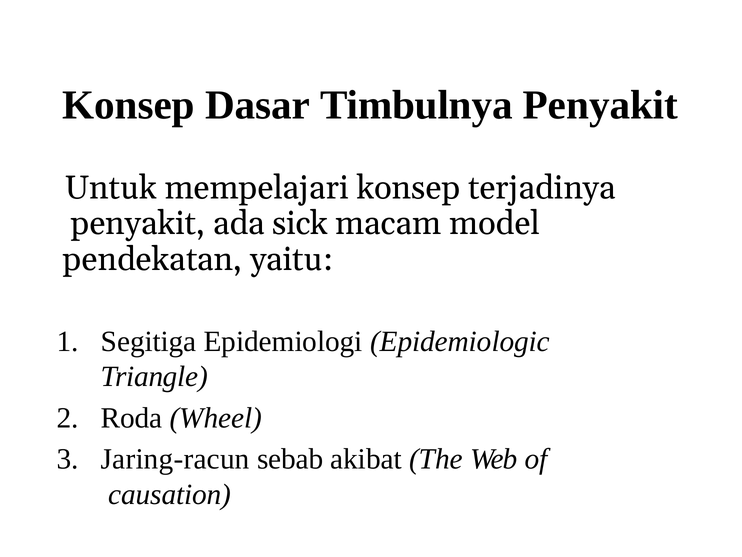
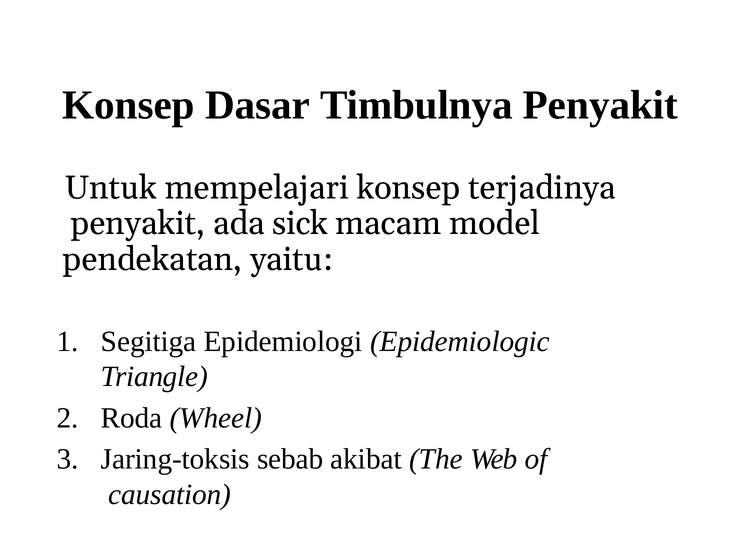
Jaring-racun: Jaring-racun -> Jaring-toksis
